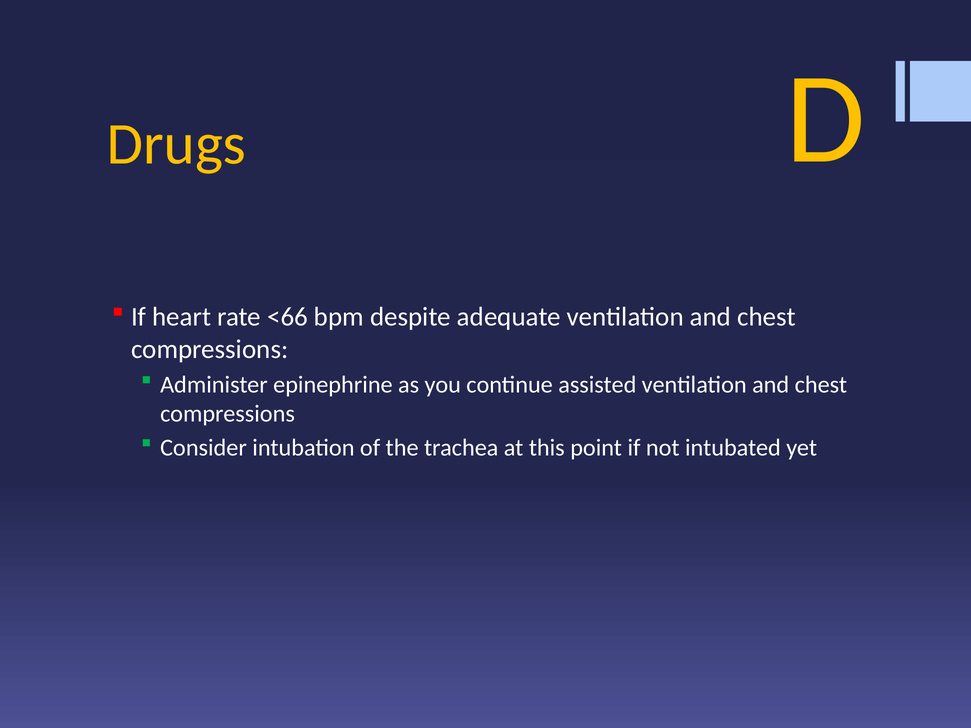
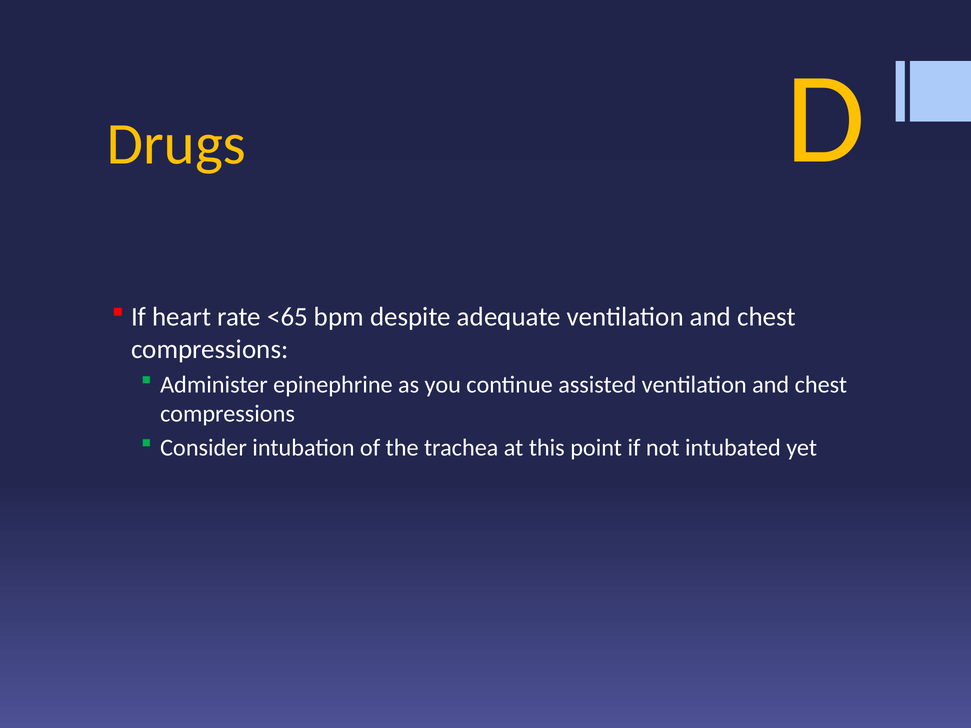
<66: <66 -> <65
